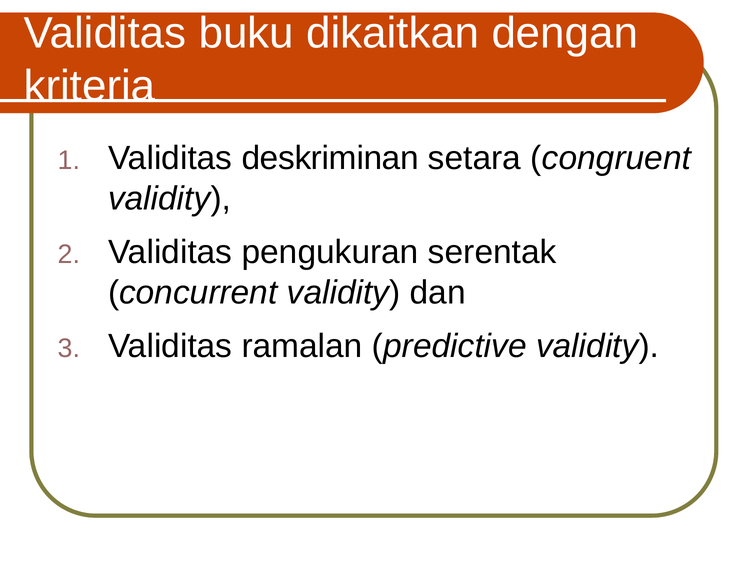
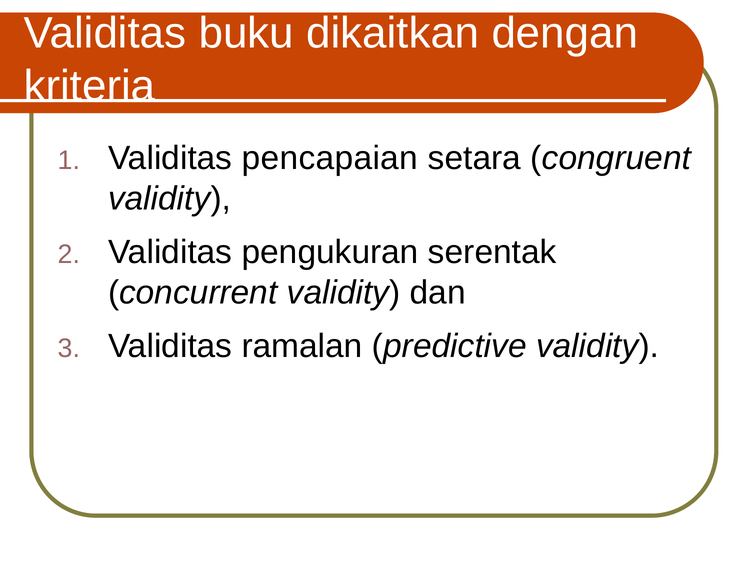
deskriminan: deskriminan -> pencapaian
